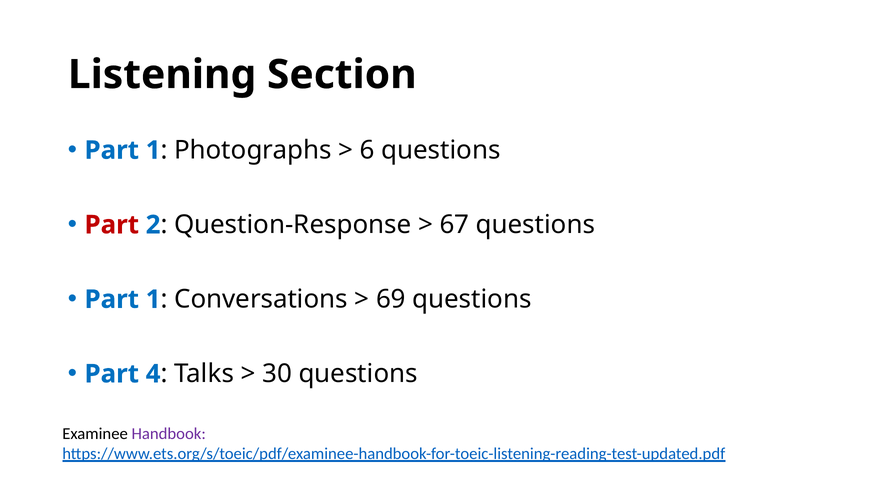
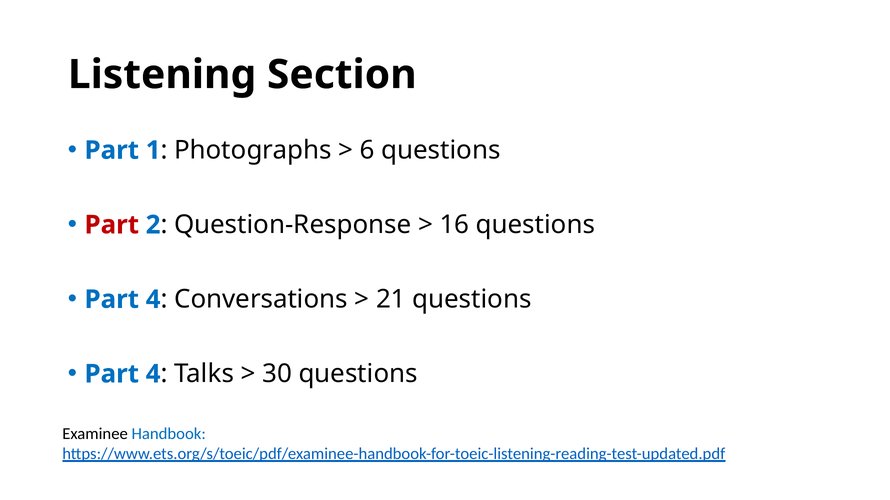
67: 67 -> 16
1 at (153, 300): 1 -> 4
69: 69 -> 21
Handbook colour: purple -> blue
